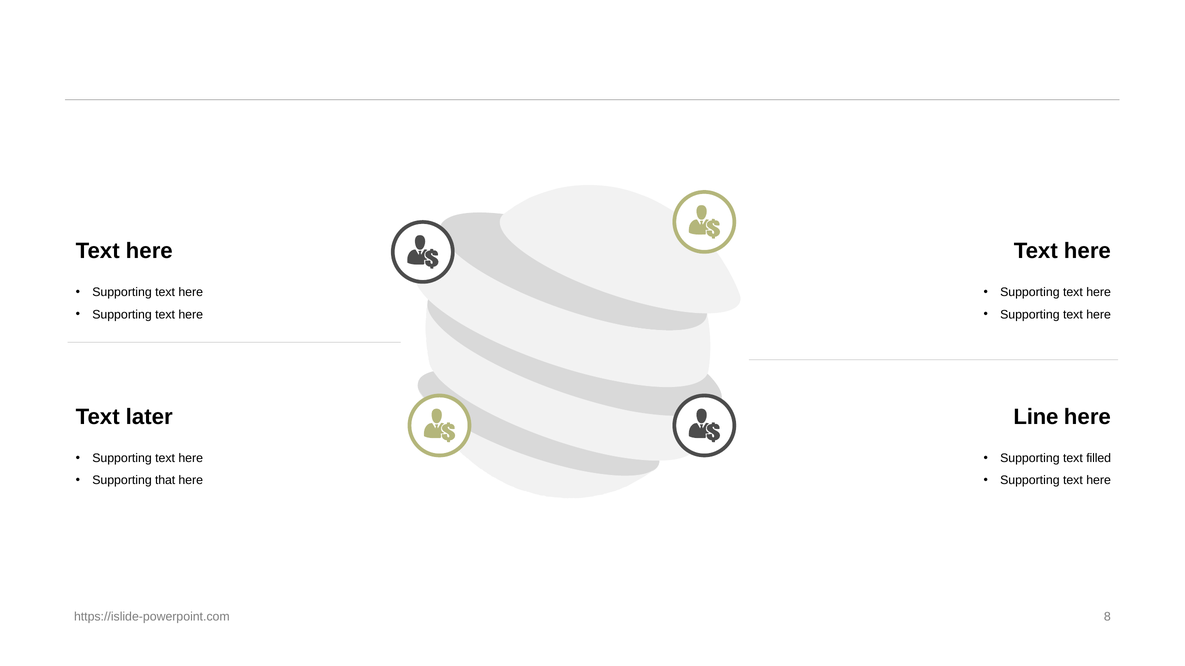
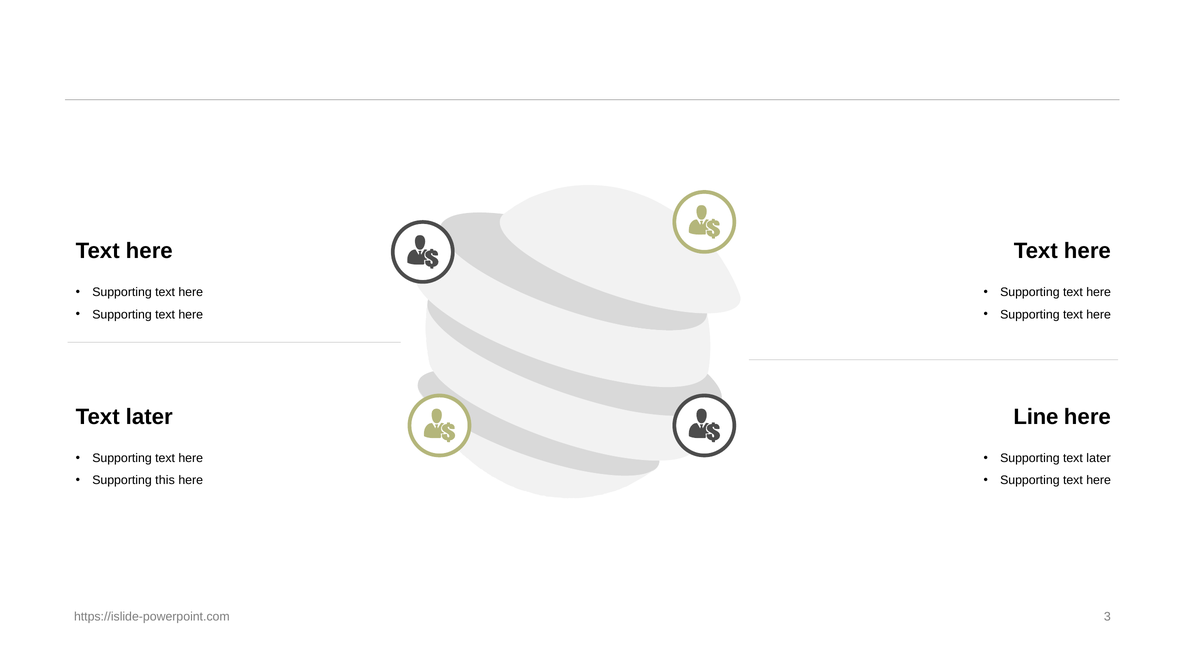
Supporting text filled: filled -> later
that: that -> this
8: 8 -> 3
